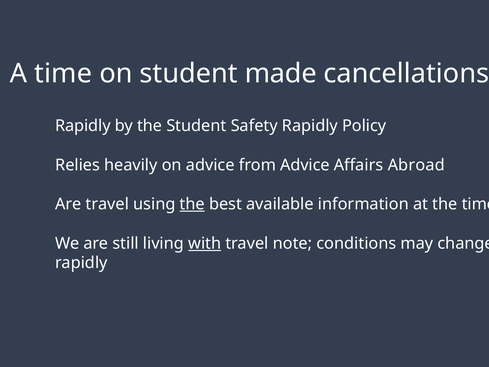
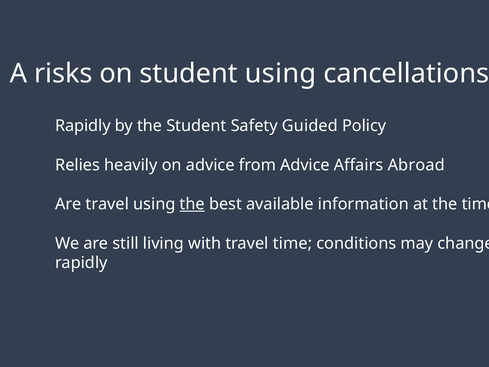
A time: time -> risks
student made: made -> using
Safety Rapidly: Rapidly -> Guided
with underline: present -> none
travel note: note -> time
